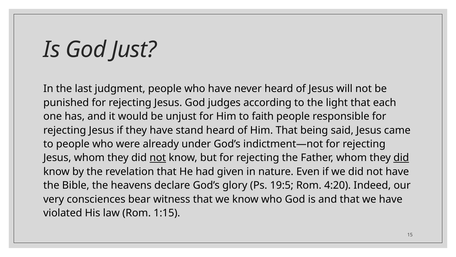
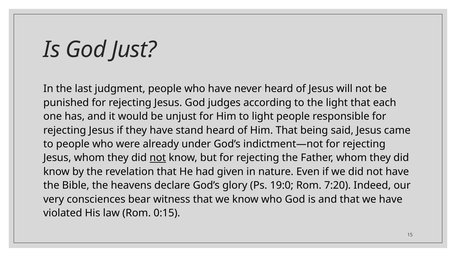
to faith: faith -> light
did at (401, 158) underline: present -> none
19:5: 19:5 -> 19:0
4:20: 4:20 -> 7:20
1:15: 1:15 -> 0:15
